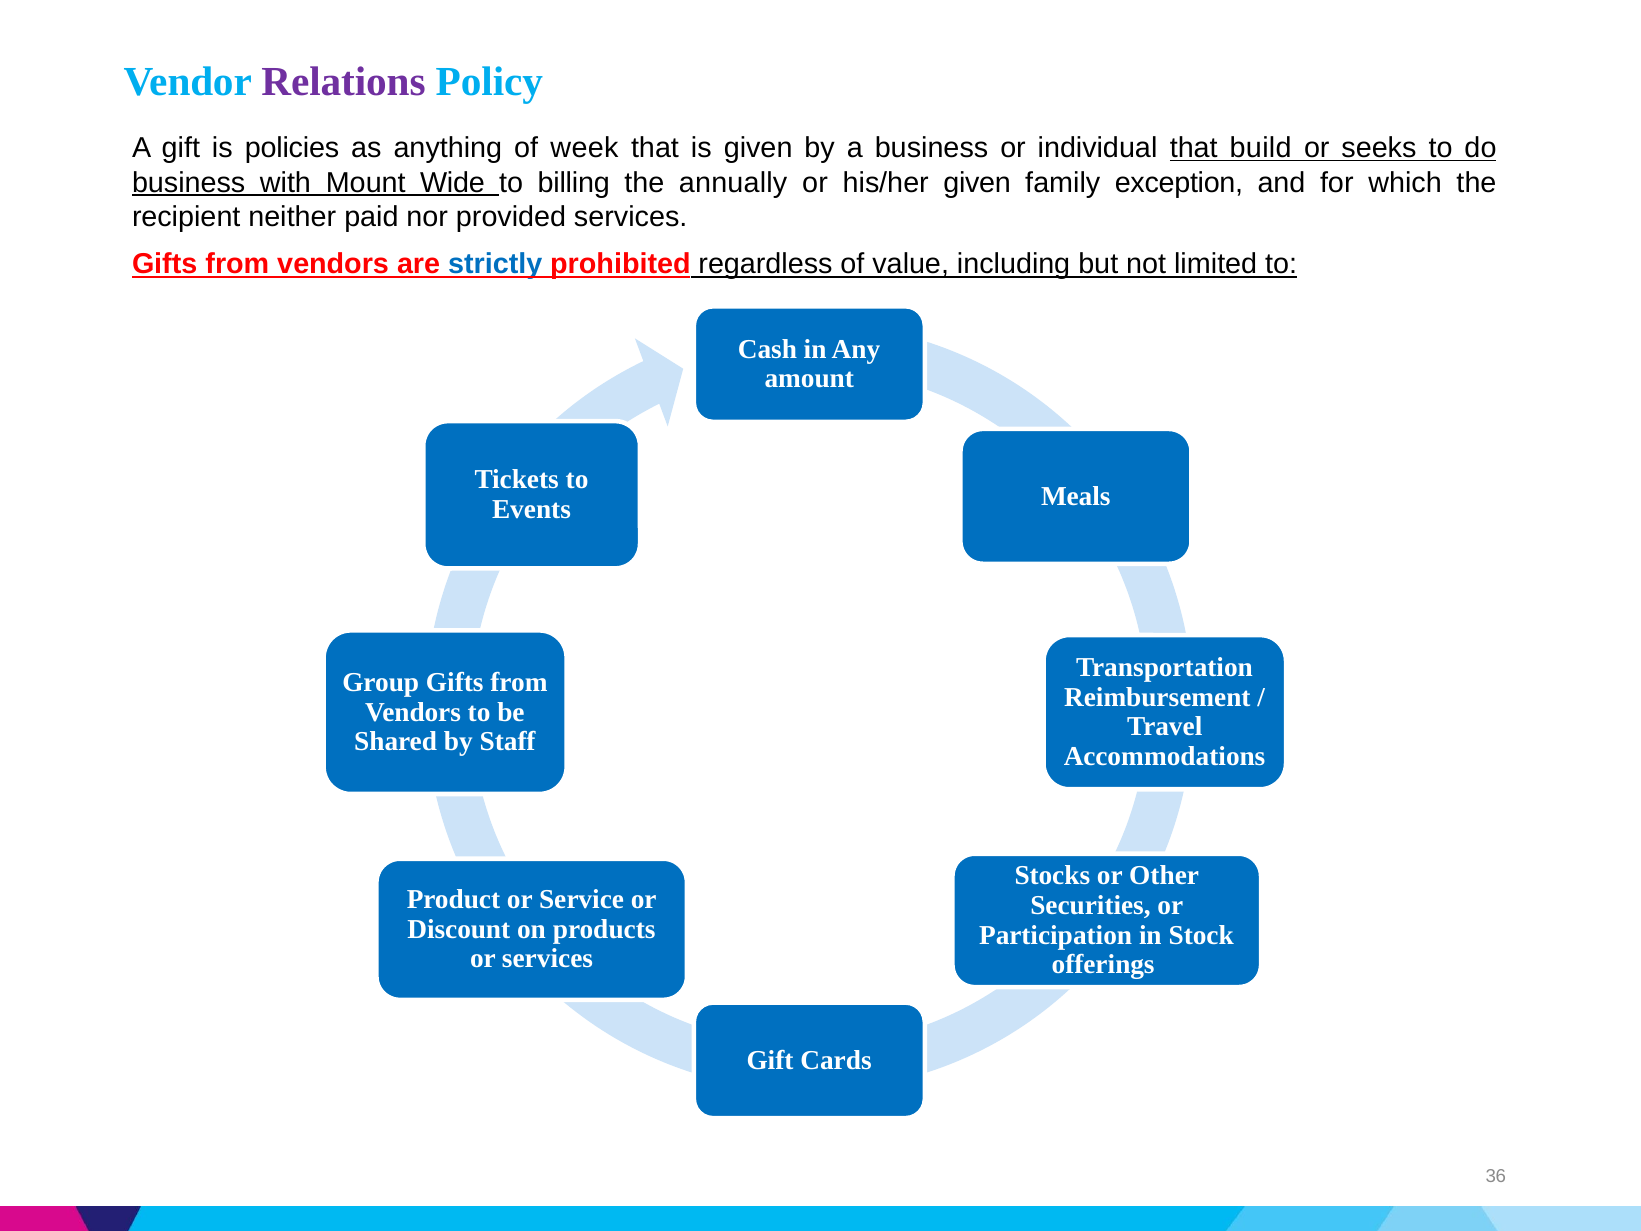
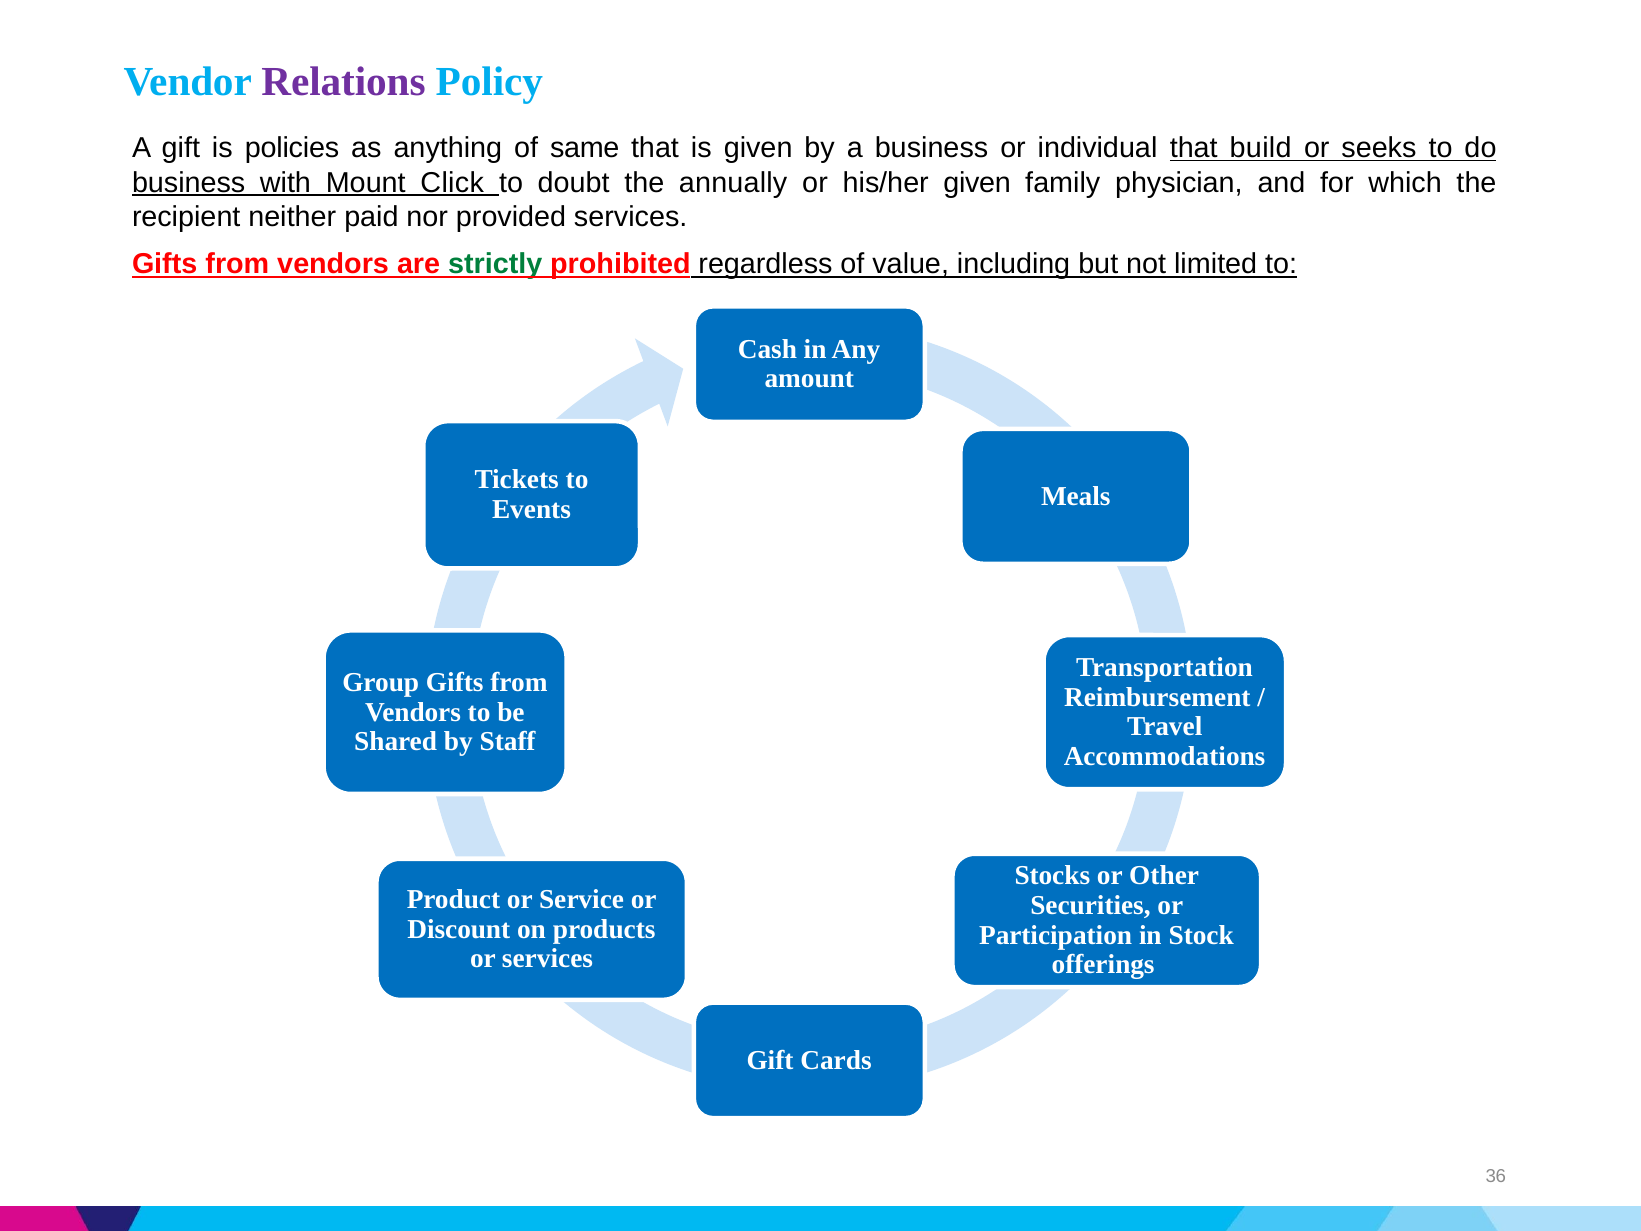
week: week -> same
Wide: Wide -> Click
billing: billing -> doubt
exception: exception -> physician
strictly colour: blue -> green
